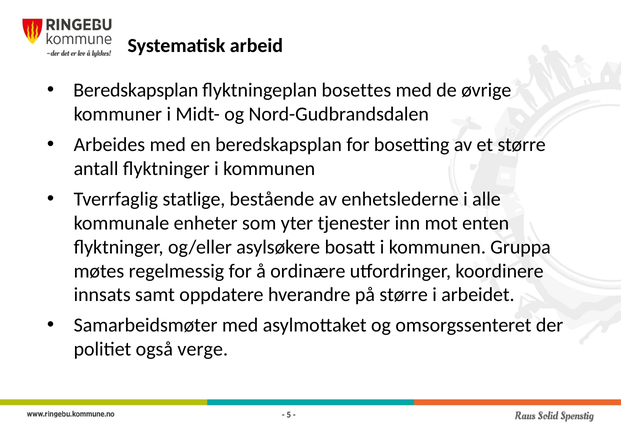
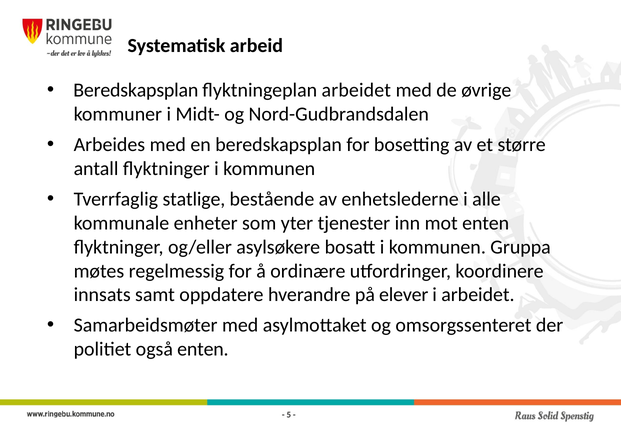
flyktningeplan bosettes: bosettes -> arbeidet
på større: større -> elever
også verge: verge -> enten
